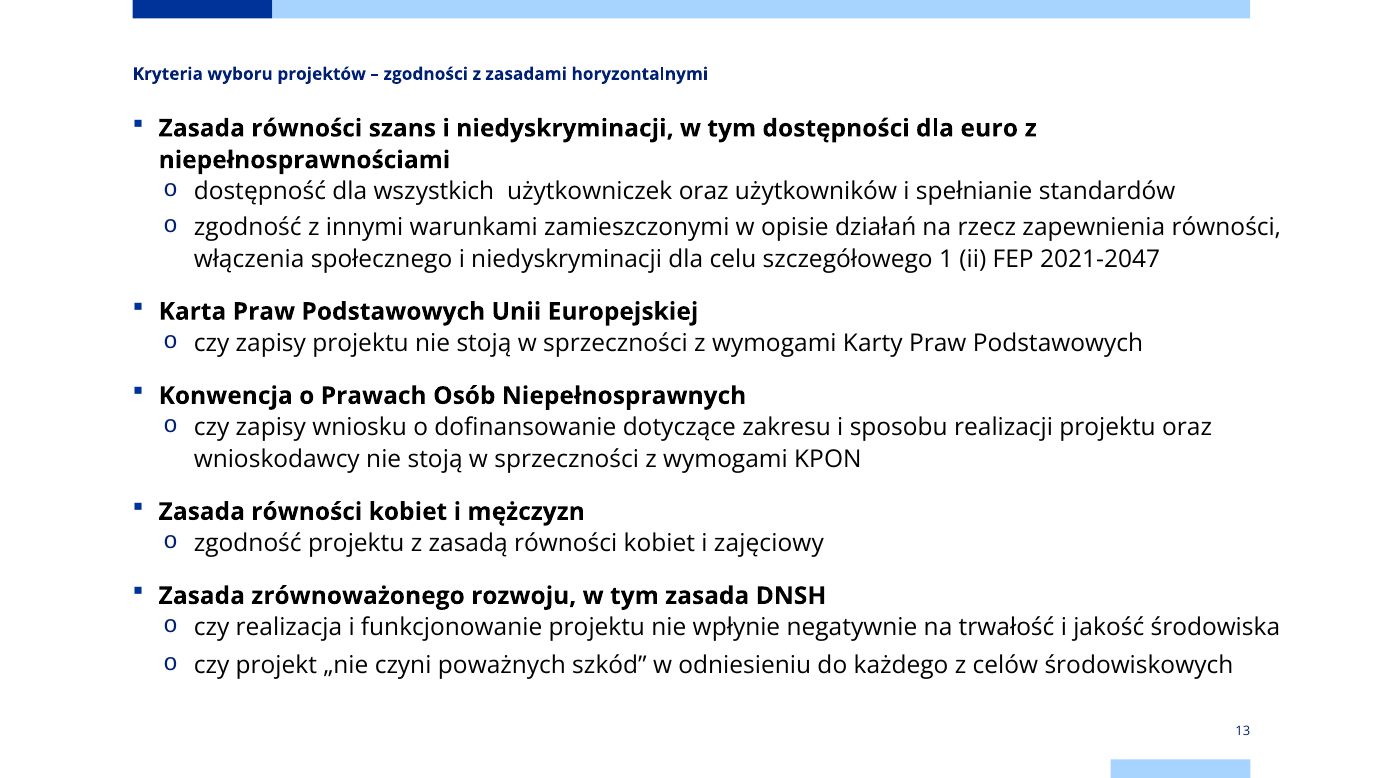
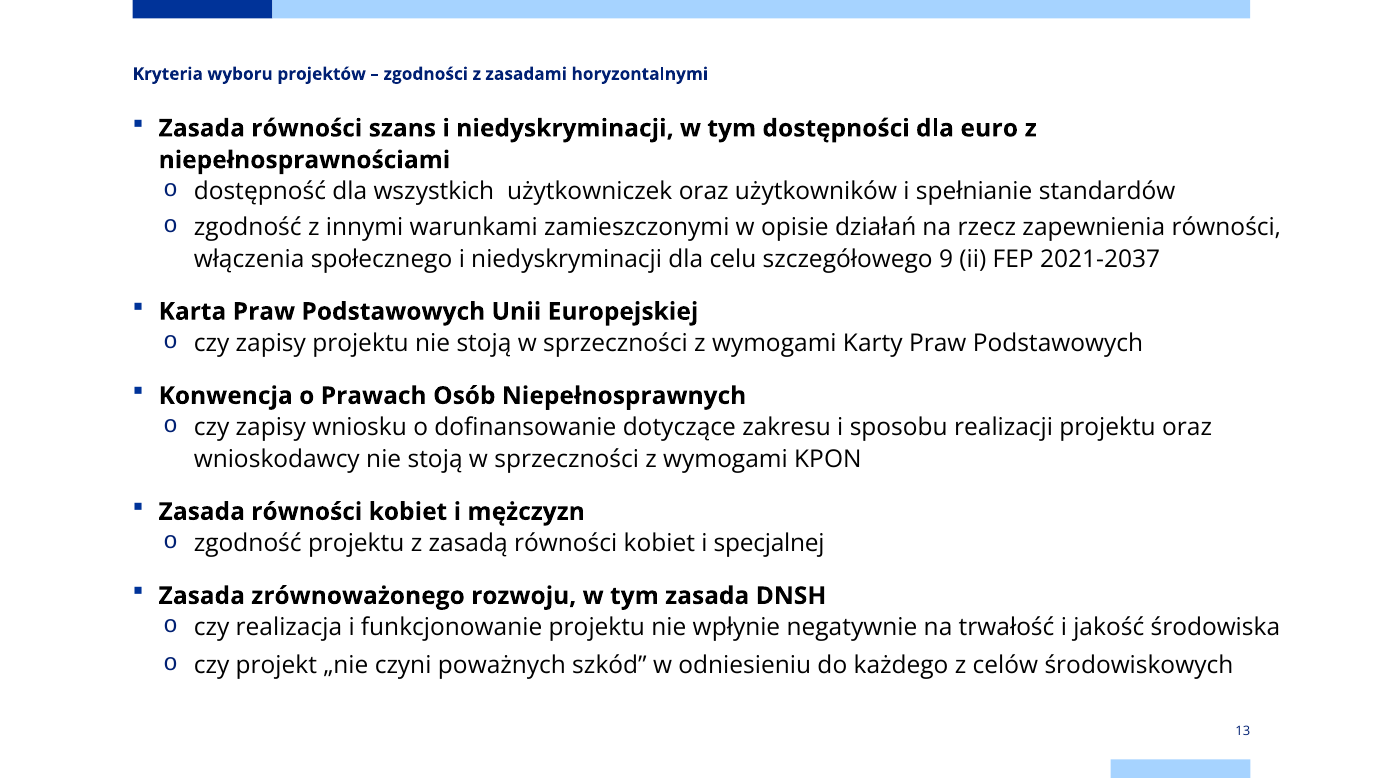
1: 1 -> 9
2021-2047: 2021-2047 -> 2021-2037
zajęciowy: zajęciowy -> specjalnej
